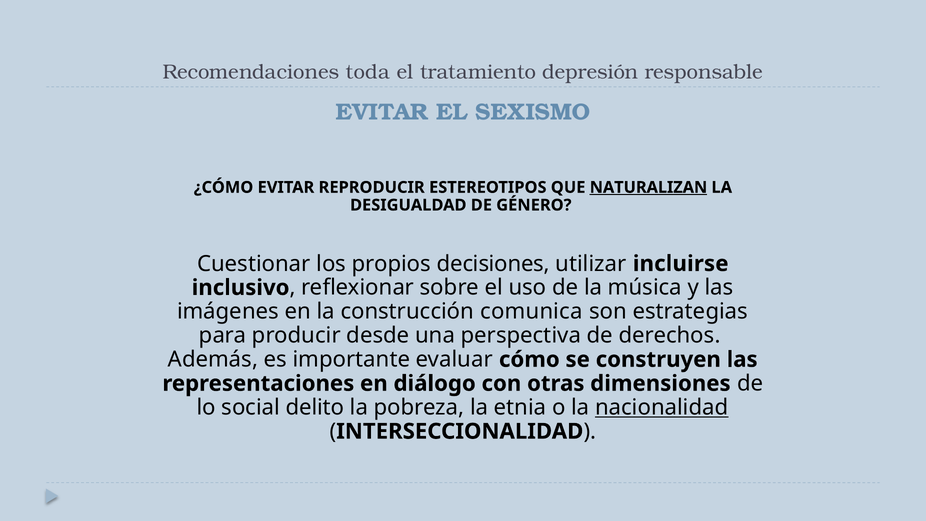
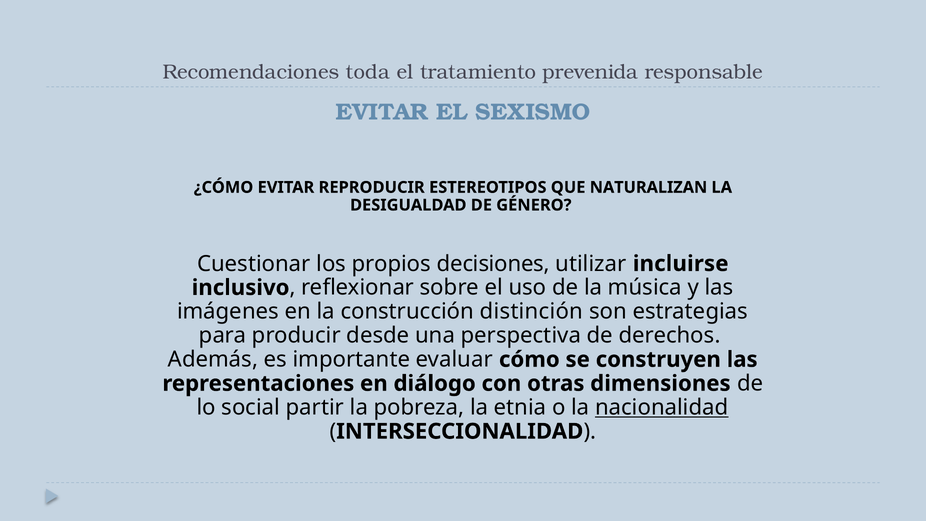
depresión: depresión -> prevenida
NATURALIZAN underline: present -> none
comunica: comunica -> distinción
delito: delito -> partir
